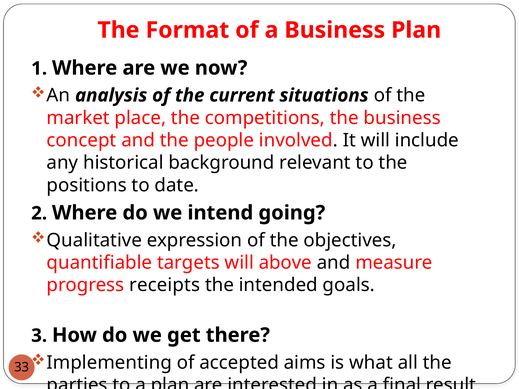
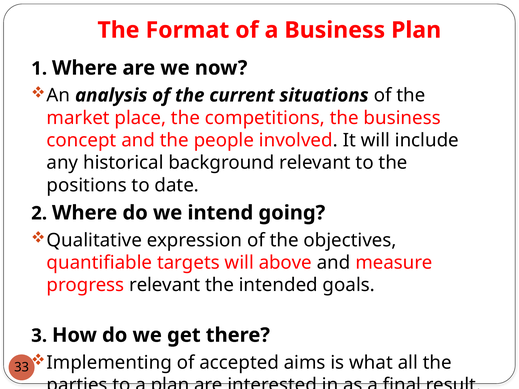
progress receipts: receipts -> relevant
